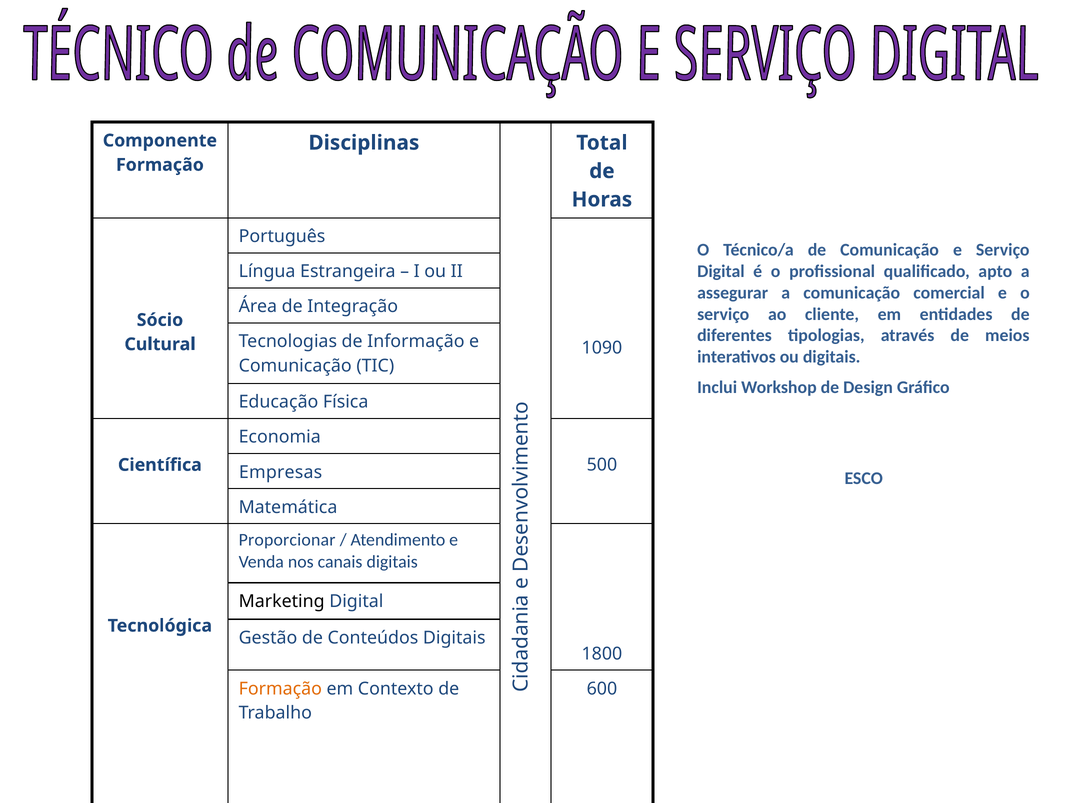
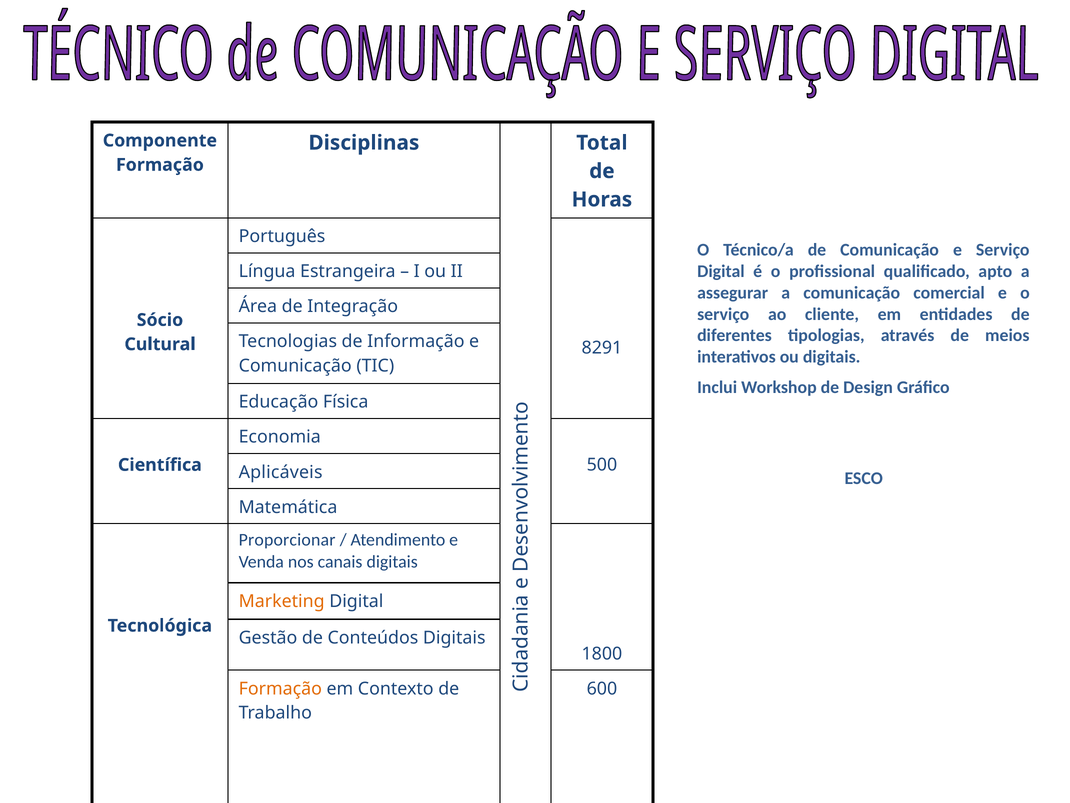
1090: 1090 -> 8291
Empresas: Empresas -> Aplicáveis
Marketing colour: black -> orange
